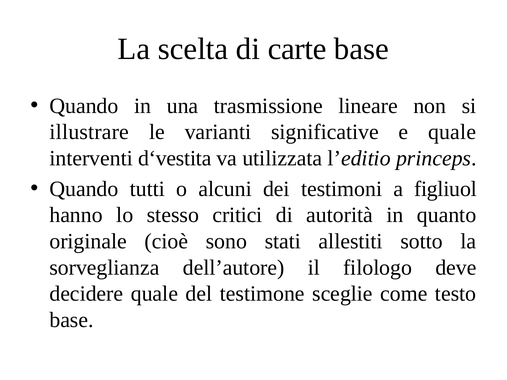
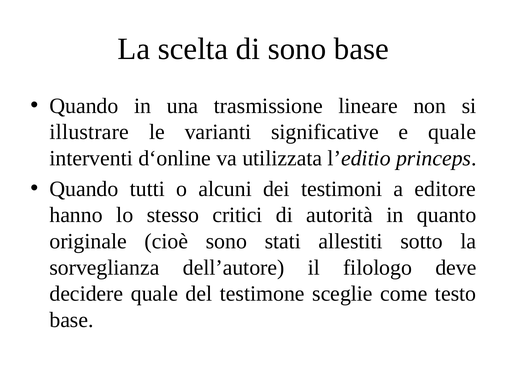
di carte: carte -> sono
d‘vestita: d‘vestita -> d‘online
figliuol: figliuol -> editore
